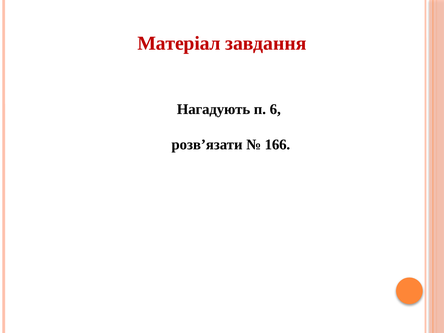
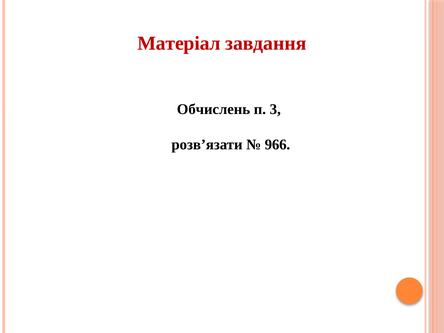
Нагадують: Нагадують -> Обчислень
6: 6 -> 3
166: 166 -> 966
